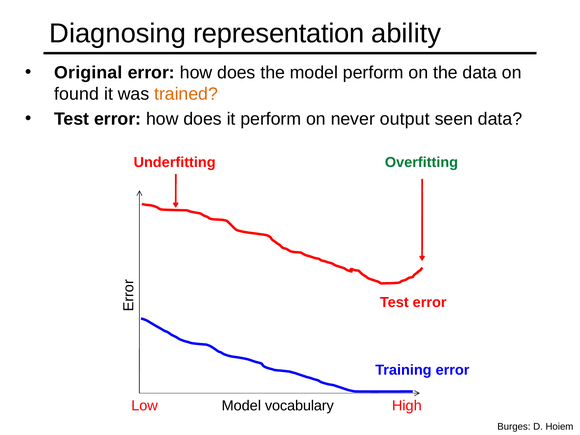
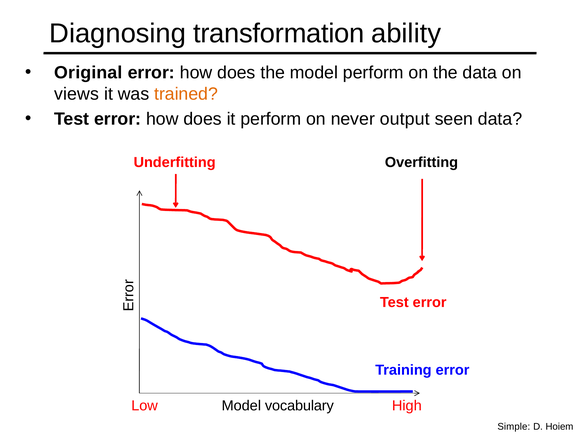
representation: representation -> transformation
found: found -> views
Overfitting colour: green -> black
Burges: Burges -> Simple
